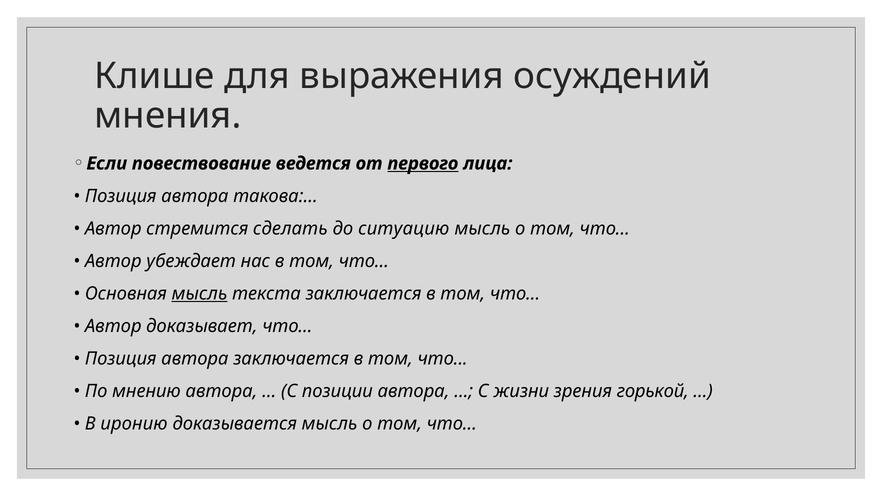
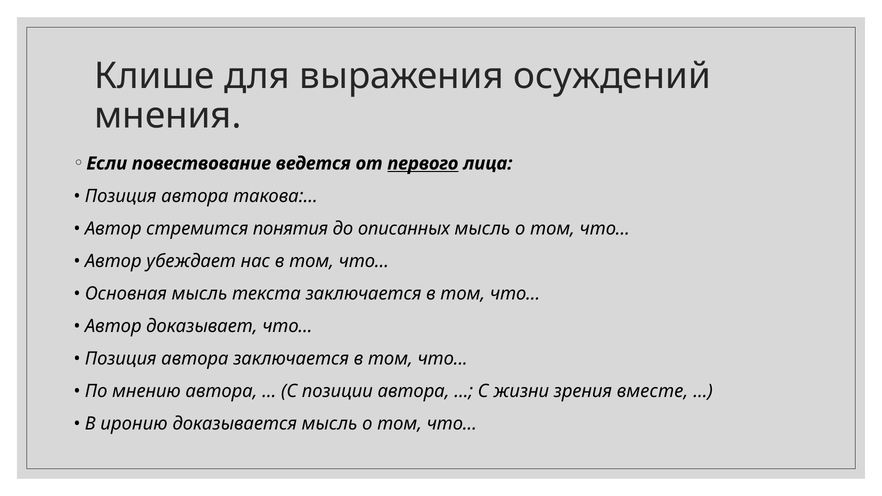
сделать: сделать -> понятия
ситуацию: ситуацию -> описанных
мысль at (200, 294) underline: present -> none
горькой: горькой -> вместе
